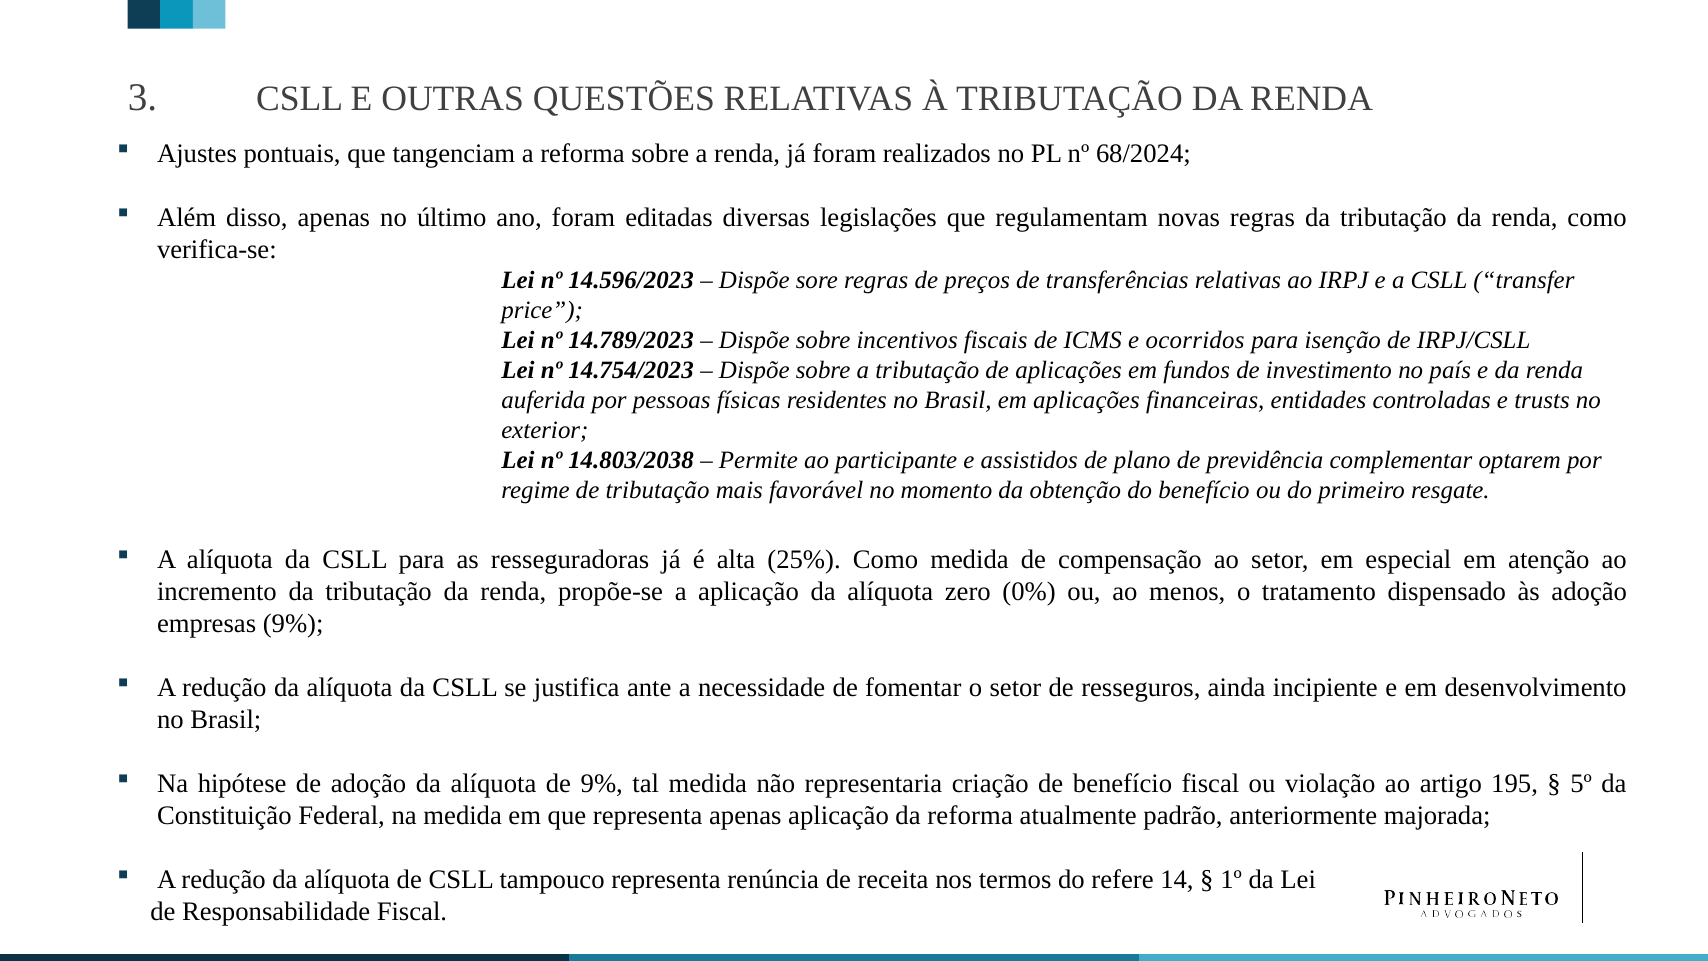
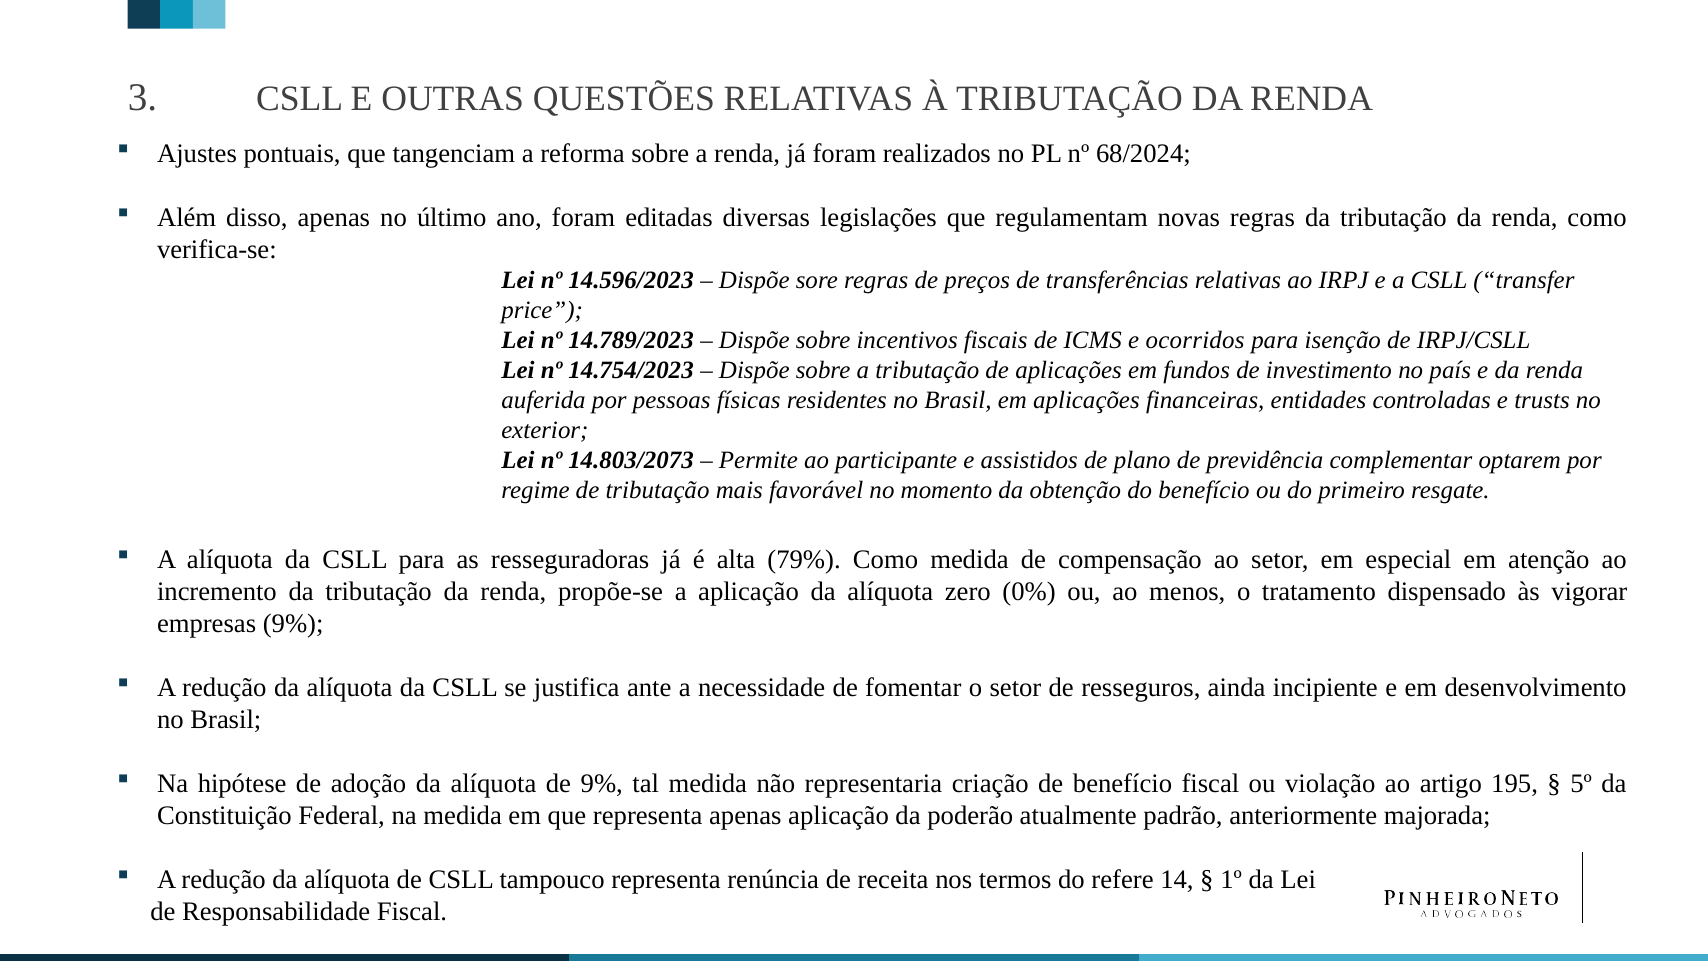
14.803/2038: 14.803/2038 -> 14.803/2073
25%: 25% -> 79%
às adoção: adoção -> vigorar
da reforma: reforma -> poderão
